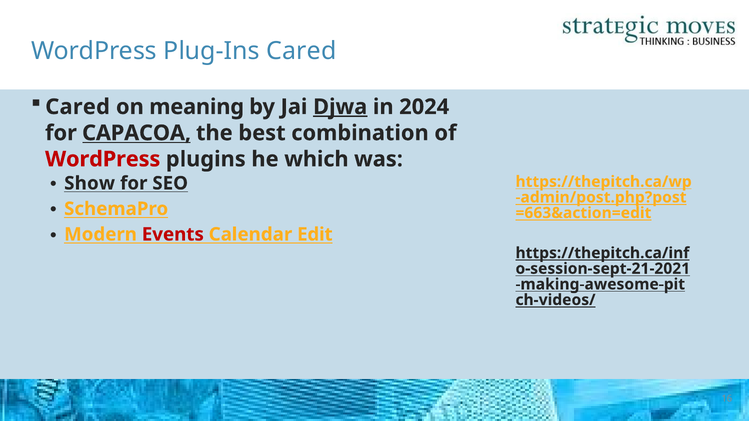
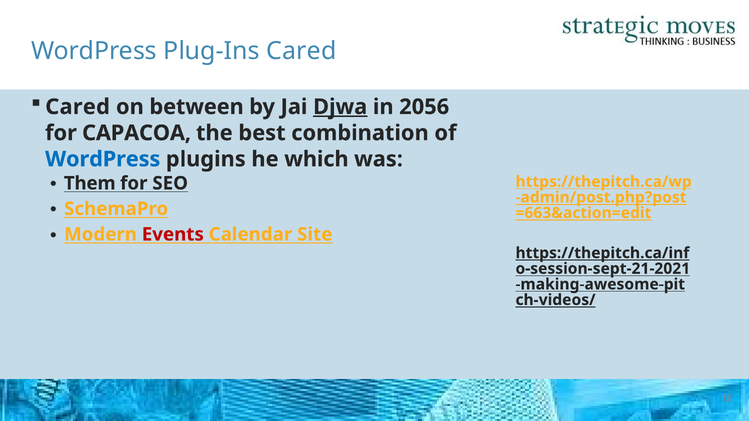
meaning: meaning -> between
2024: 2024 -> 2056
CAPACOA underline: present -> none
WordPress at (103, 159) colour: red -> blue
Show: Show -> Them
Edit: Edit -> Site
